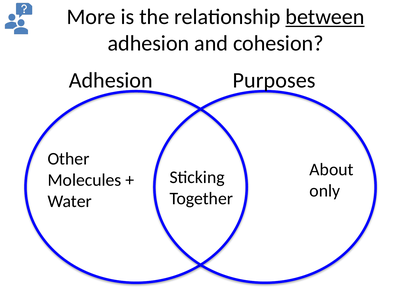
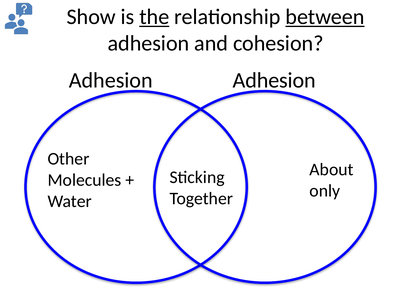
More: More -> Show
the underline: none -> present
Adhesion Purposes: Purposes -> Adhesion
